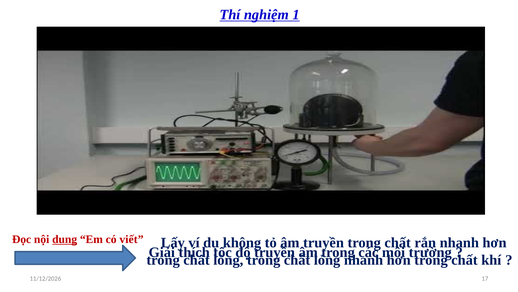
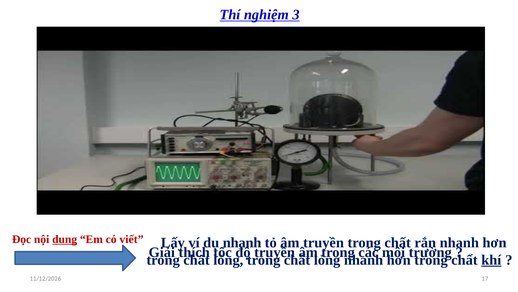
1: 1 -> 3
dụ không: không -> nhanh
khí underline: none -> present
